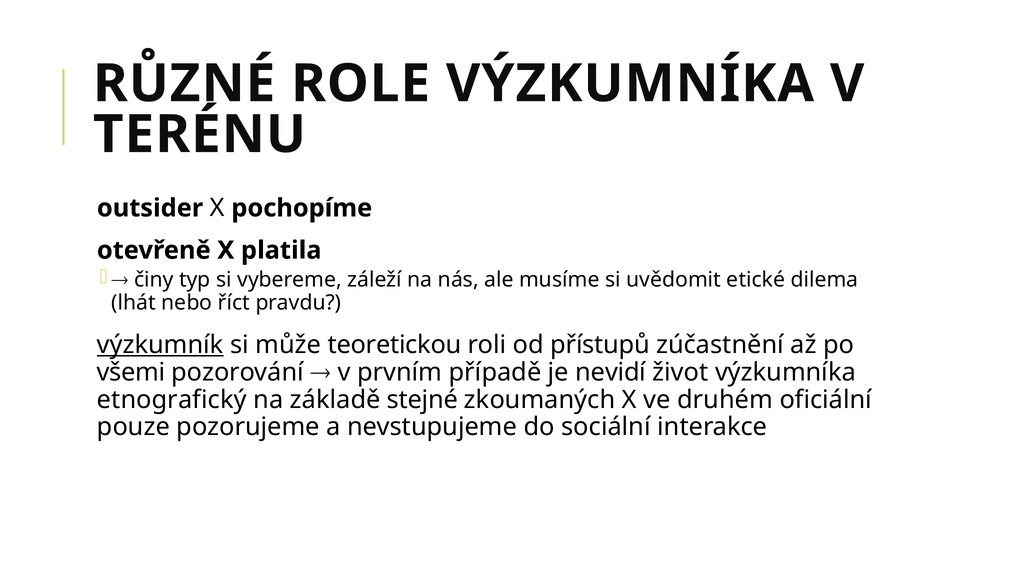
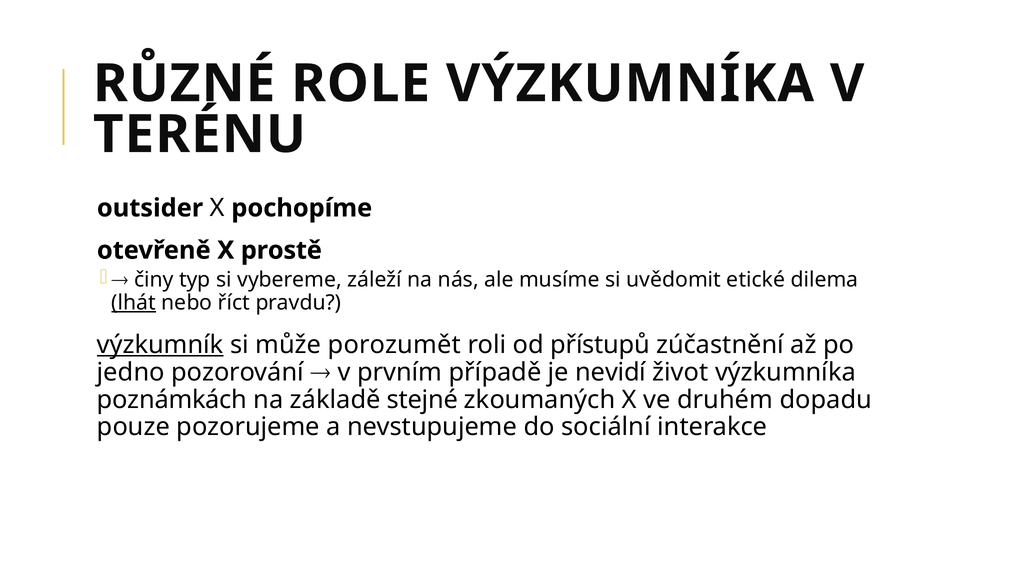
platila: platila -> prostě
lhát underline: none -> present
teoretickou: teoretickou -> porozumět
všemi: všemi -> jedno
etnografický: etnografický -> poznámkách
oficiální: oficiální -> dopadu
